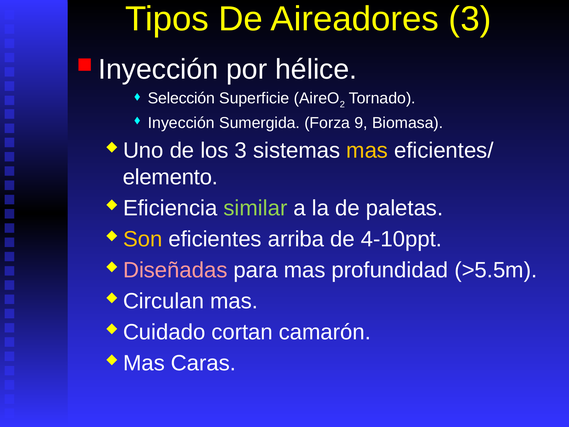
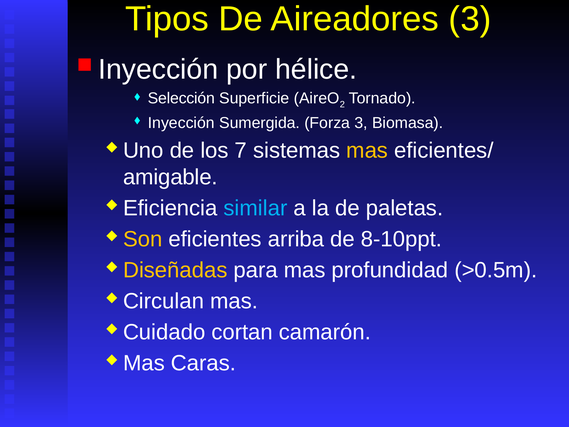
Forza 9: 9 -> 3
los 3: 3 -> 7
elemento: elemento -> amigable
similar colour: light green -> light blue
4-10ppt: 4-10ppt -> 8-10ppt
Diseñadas colour: pink -> yellow
>5.5m: >5.5m -> >0.5m
